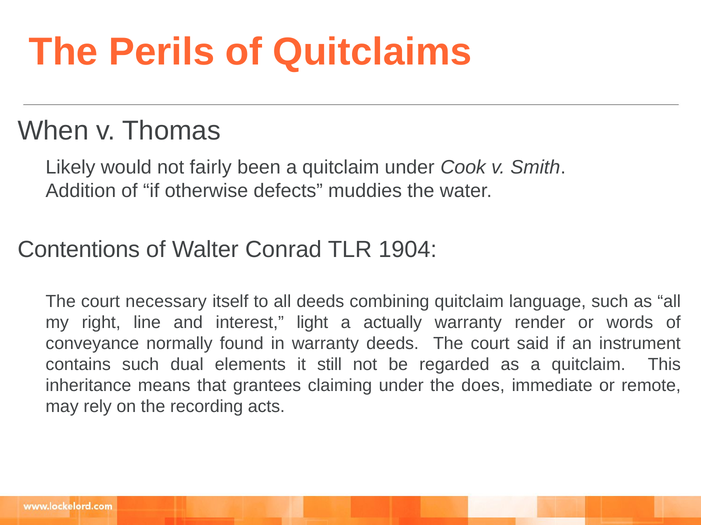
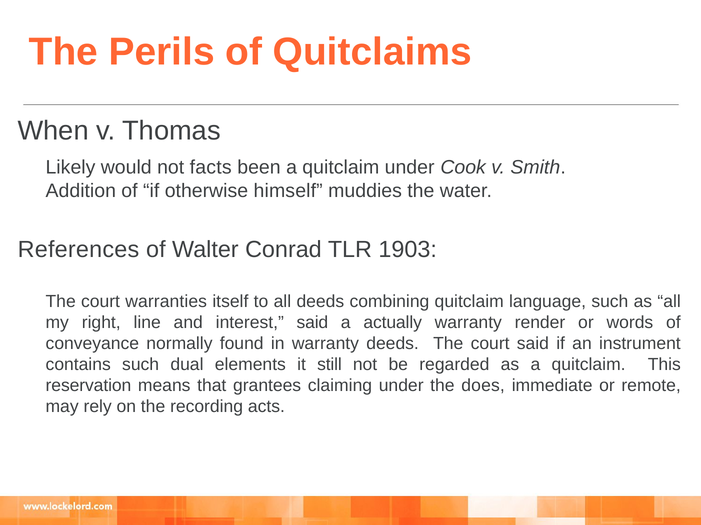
fairly: fairly -> facts
defects: defects -> himself
Contentions: Contentions -> References
1904: 1904 -> 1903
necessary: necessary -> warranties
interest light: light -> said
inheritance: inheritance -> reservation
